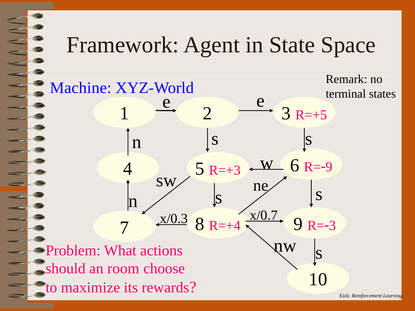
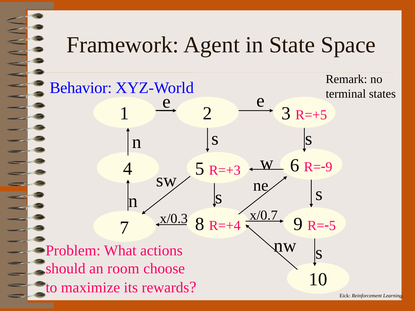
Machine: Machine -> Behavior
3 at (332, 226): 3 -> 5
